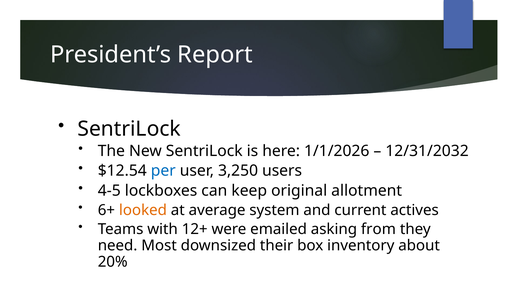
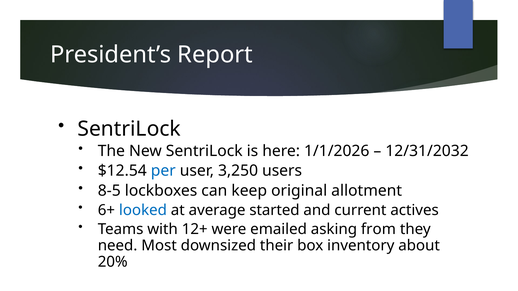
4-5: 4-5 -> 8-5
looked colour: orange -> blue
system: system -> started
